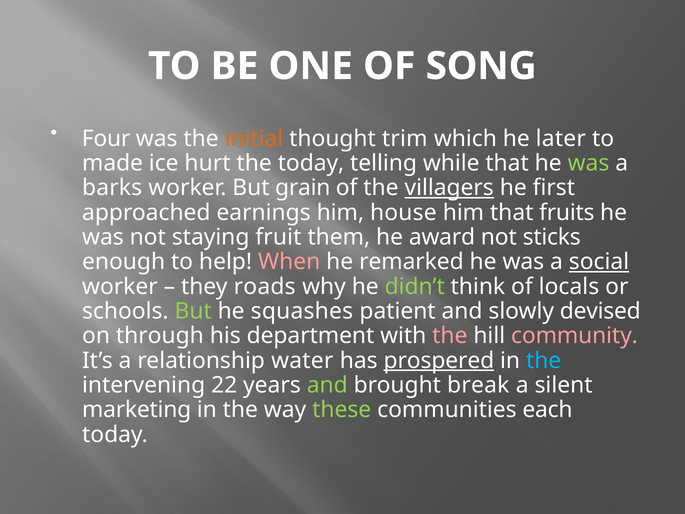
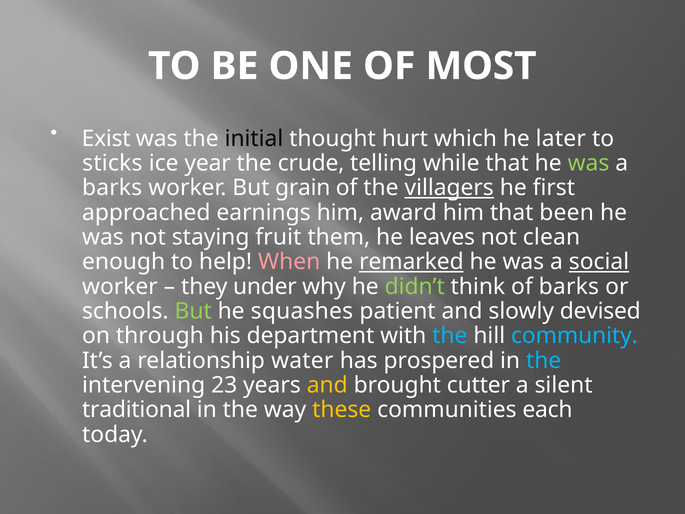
SONG: SONG -> MOST
Four: Four -> Exist
initial colour: orange -> black
trim: trim -> hurt
made: made -> sticks
hurt: hurt -> year
the today: today -> crude
house: house -> award
fruits: fruits -> been
award: award -> leaves
sticks: sticks -> clean
remarked underline: none -> present
roads: roads -> under
of locals: locals -> barks
the at (450, 336) colour: pink -> light blue
community colour: pink -> light blue
prospered underline: present -> none
22: 22 -> 23
and at (327, 385) colour: light green -> yellow
break: break -> cutter
marketing: marketing -> traditional
these colour: light green -> yellow
